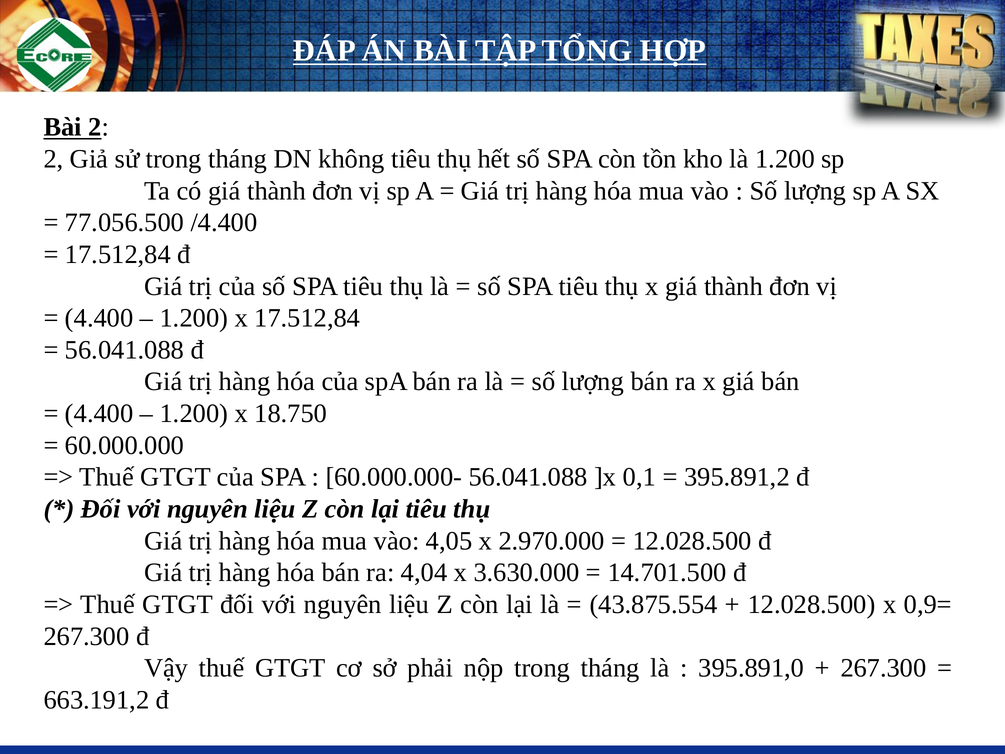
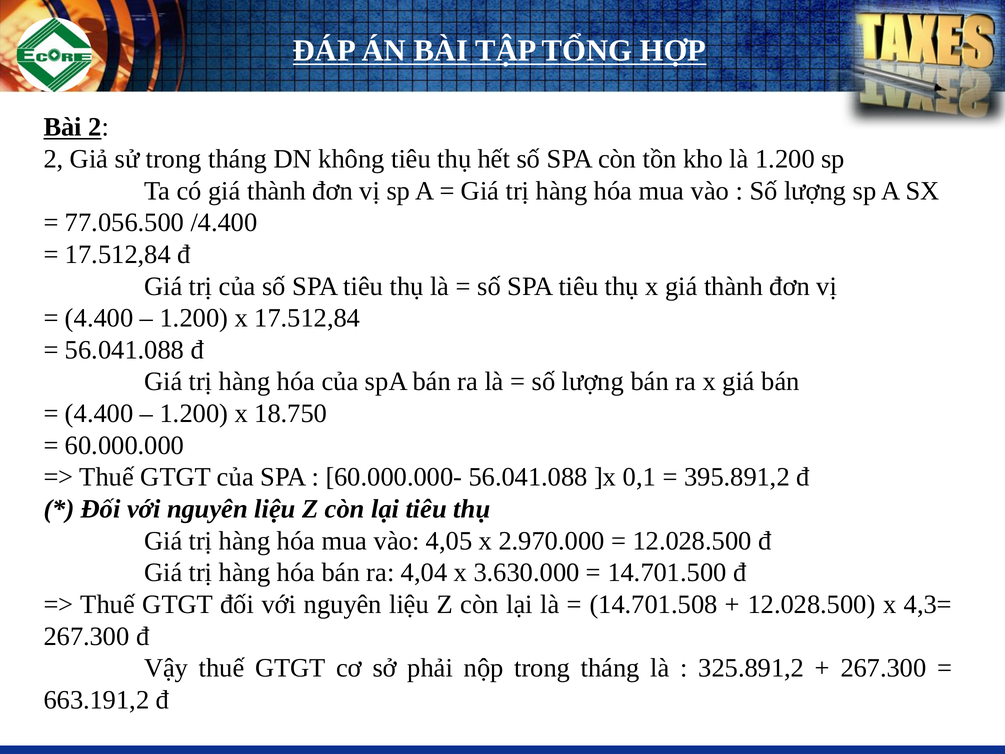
43.875.554: 43.875.554 -> 14.701.508
0,9=: 0,9= -> 4,3=
395.891,0: 395.891,0 -> 325.891,2
